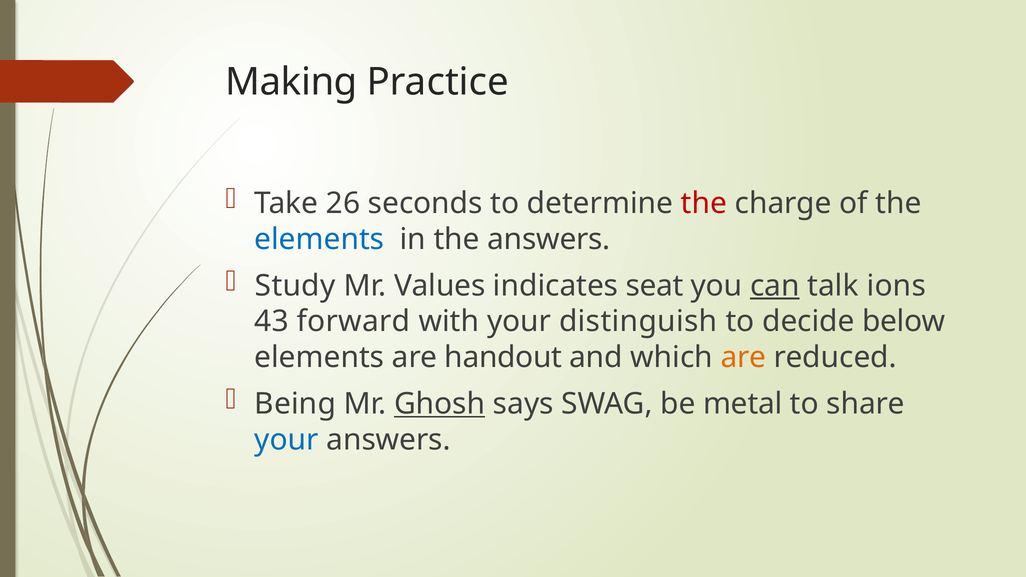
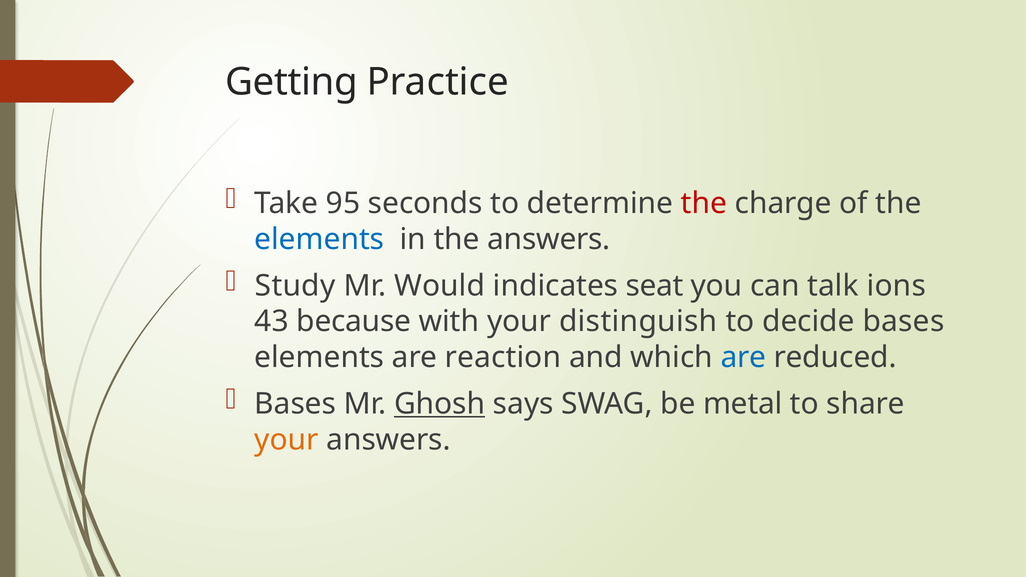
Making: Making -> Getting
26: 26 -> 95
Values: Values -> Would
can underline: present -> none
forward: forward -> because
decide below: below -> bases
handout: handout -> reaction
are at (743, 357) colour: orange -> blue
Being at (295, 404): Being -> Bases
your at (286, 440) colour: blue -> orange
